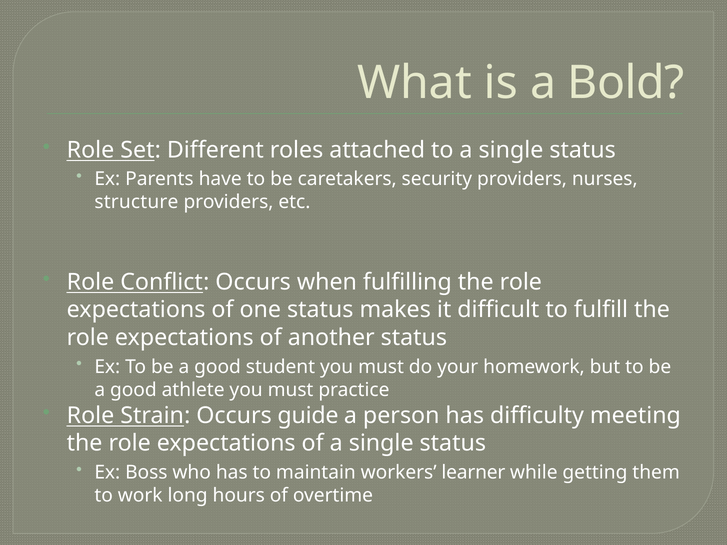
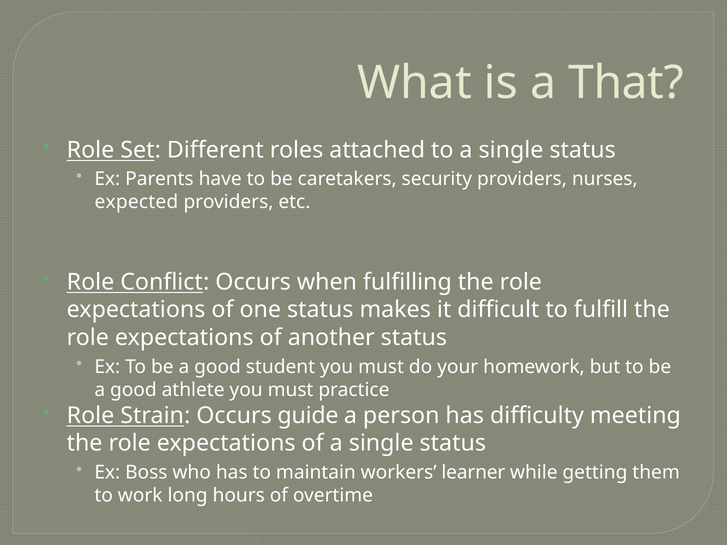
Bold: Bold -> That
structure: structure -> expected
